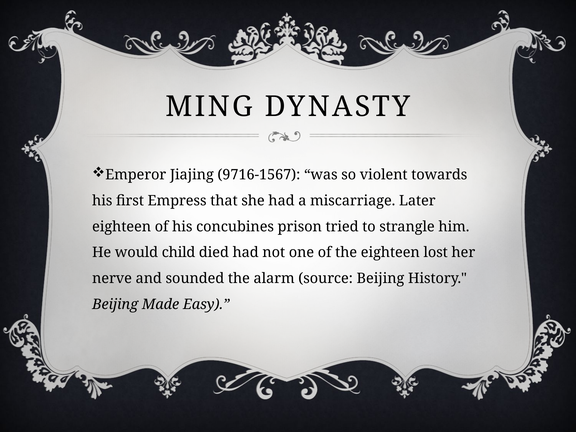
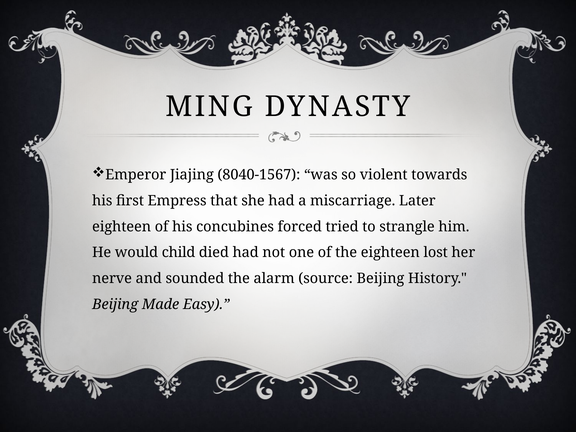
9716-1567: 9716-1567 -> 8040-1567
prison: prison -> forced
